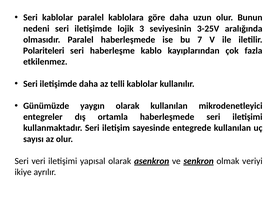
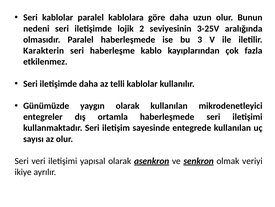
3: 3 -> 2
7: 7 -> 3
Polariteleri: Polariteleri -> Karakterin
